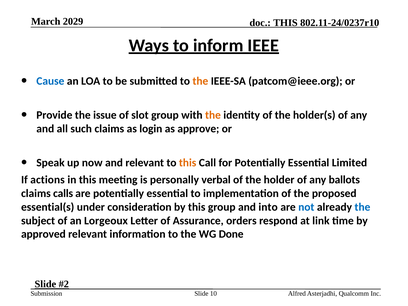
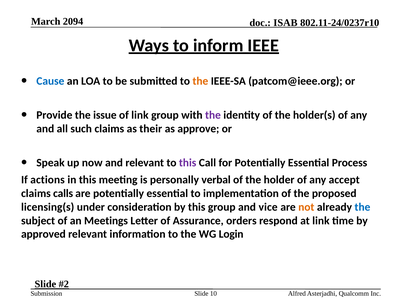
2029: 2029 -> 2094
THIS at (285, 23): THIS -> ISAB
of slot: slot -> link
the at (213, 115) colour: orange -> purple
login: login -> their
this at (188, 163) colour: orange -> purple
Limited: Limited -> Process
ballots: ballots -> accept
essential(s: essential(s -> licensing(s
into: into -> vice
not colour: blue -> orange
Lorgeoux: Lorgeoux -> Meetings
Done: Done -> Login
